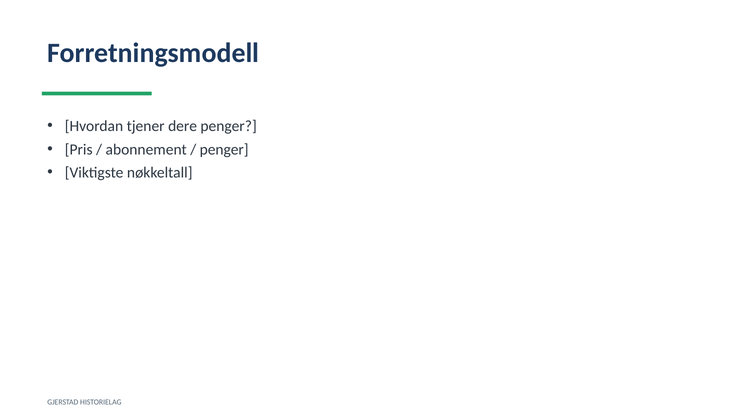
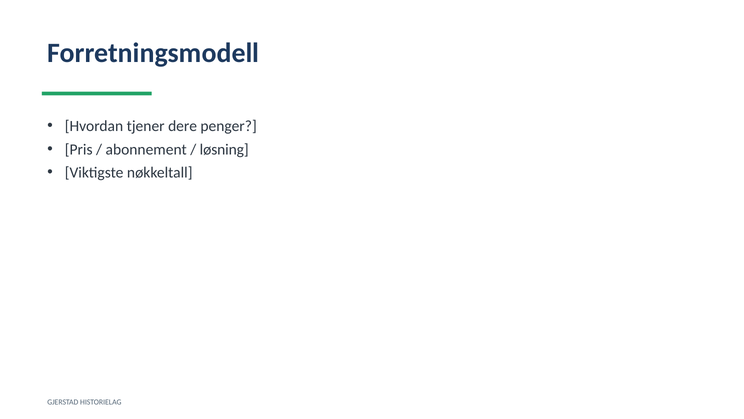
penger at (224, 149): penger -> løsning
